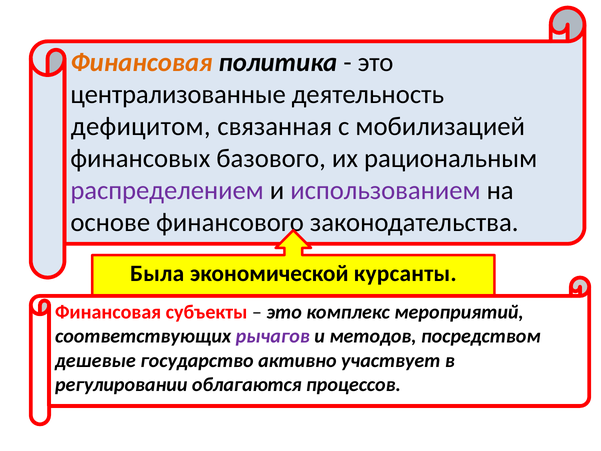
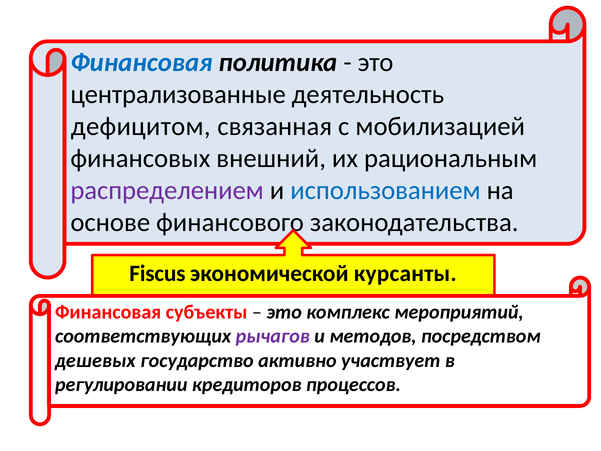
Финансовая at (141, 62) colour: orange -> blue
базового: базового -> внешний
использованием colour: purple -> blue
Была: Была -> Fiscus
дешевые: дешевые -> дешевых
облагаются: облагаются -> кредиторов
